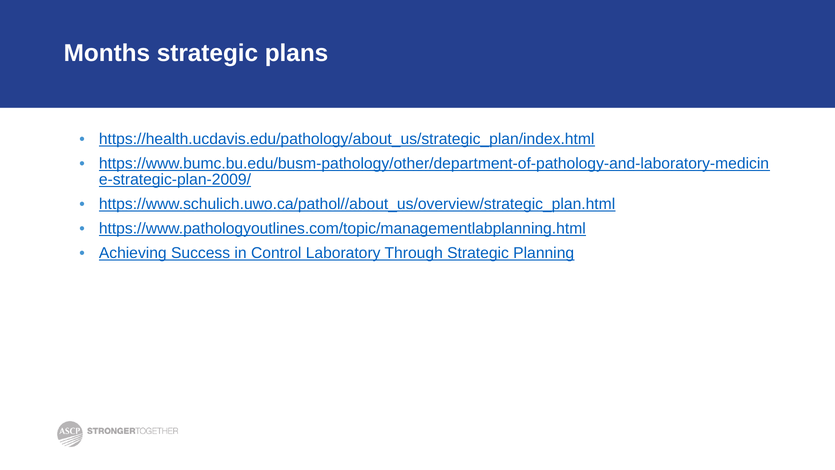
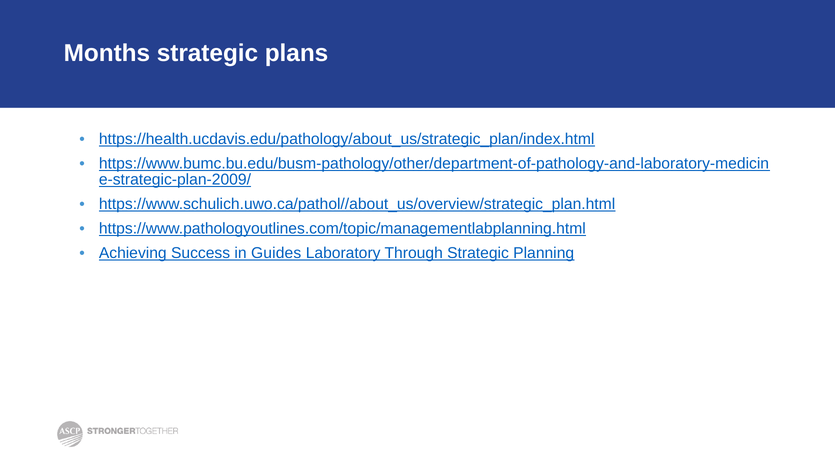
Control: Control -> Guides
